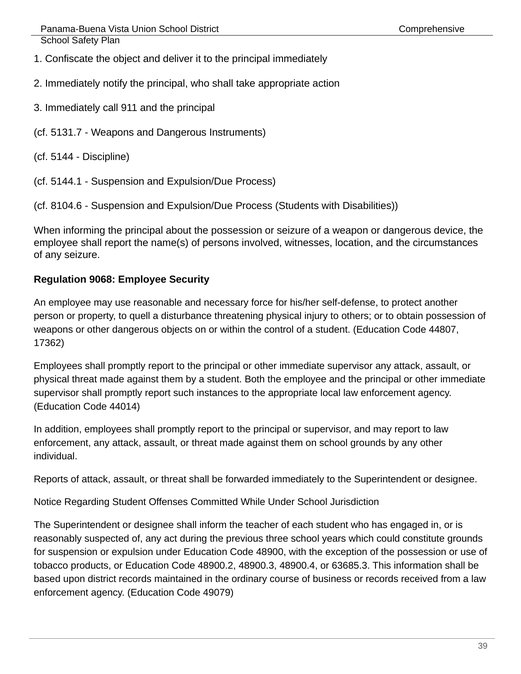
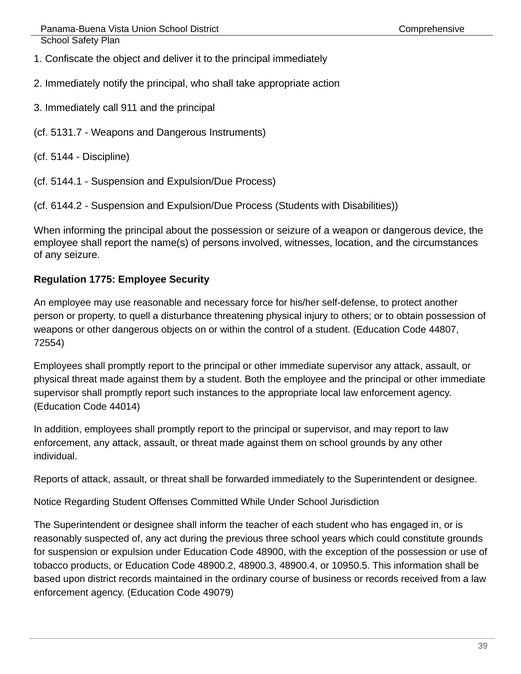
8104.6: 8104.6 -> 6144.2
9068: 9068 -> 1775
17362: 17362 -> 72554
63685.3: 63685.3 -> 10950.5
